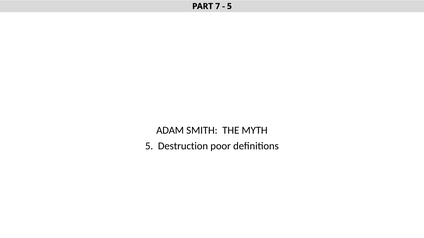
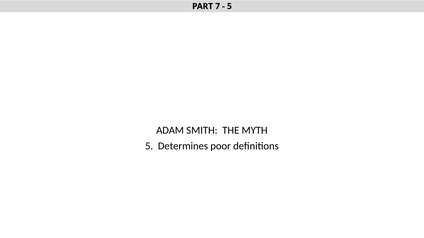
Destruction: Destruction -> Determines
